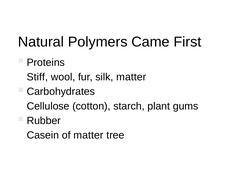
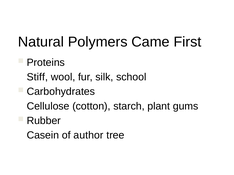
silk matter: matter -> school
of matter: matter -> author
